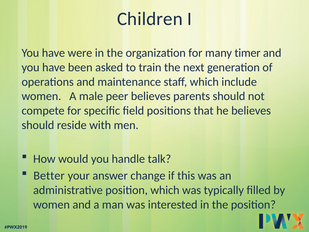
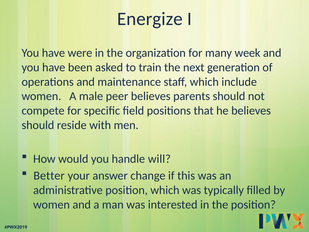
Children: Children -> Energize
timer: timer -> week
talk: talk -> will
